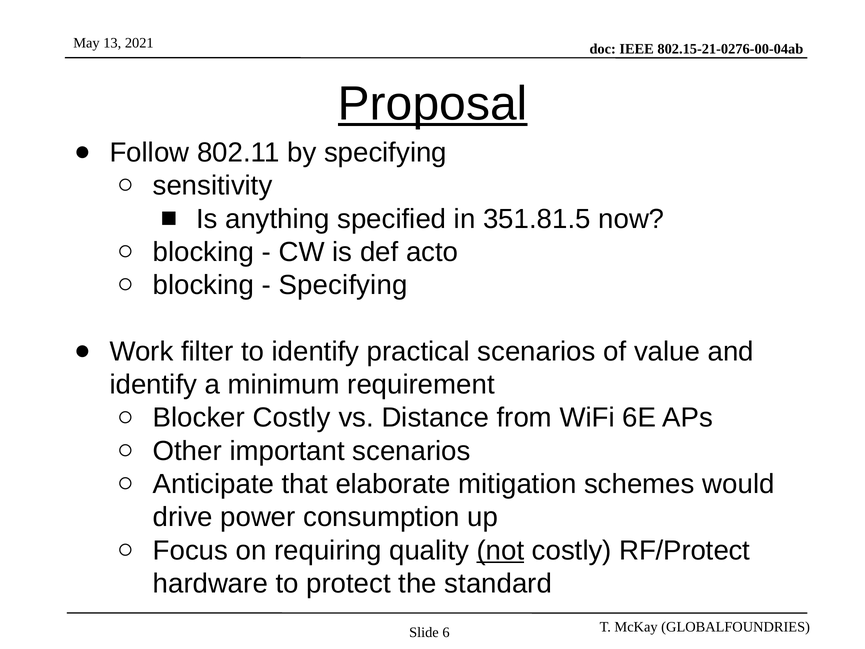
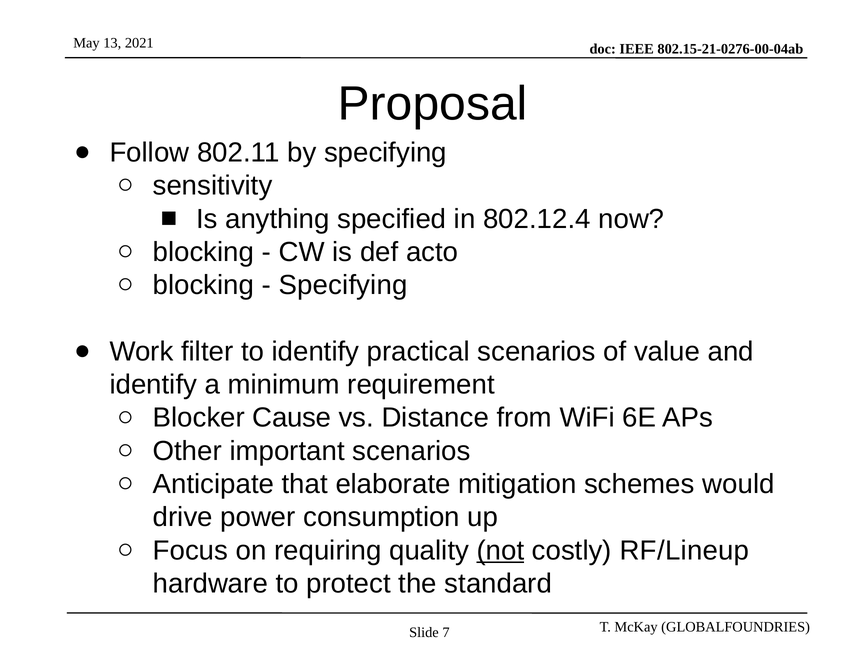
Proposal underline: present -> none
351.81.5: 351.81.5 -> 802.12.4
Blocker Costly: Costly -> Cause
RF/Protect: RF/Protect -> RF/Lineup
6: 6 -> 7
